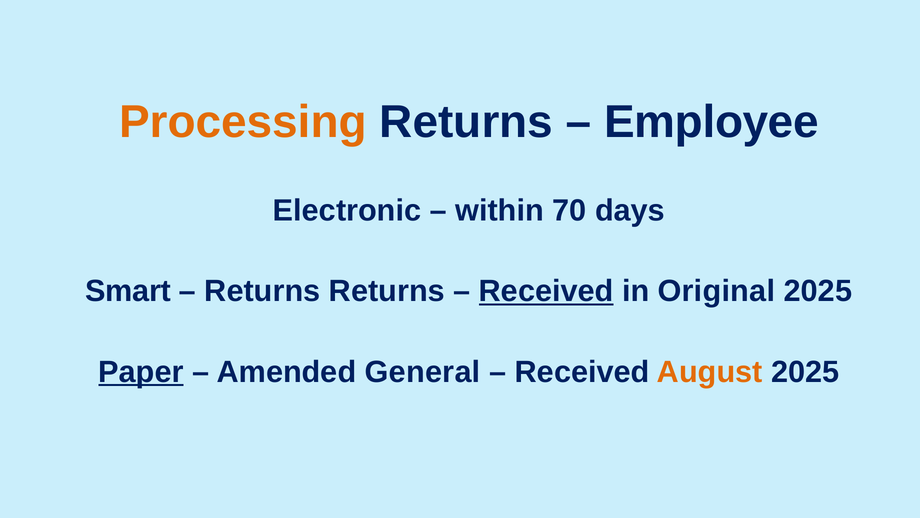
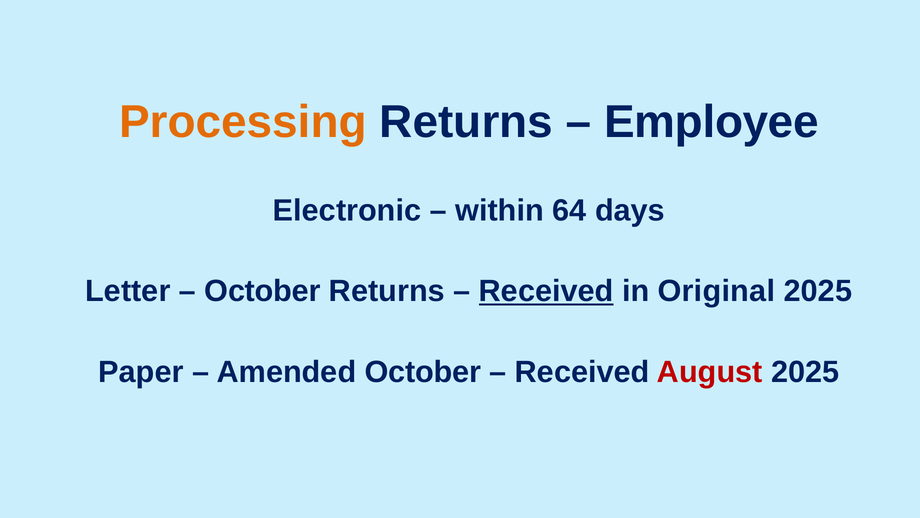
70: 70 -> 64
Smart: Smart -> Letter
Returns at (262, 291): Returns -> October
Paper underline: present -> none
Amended General: General -> October
August colour: orange -> red
